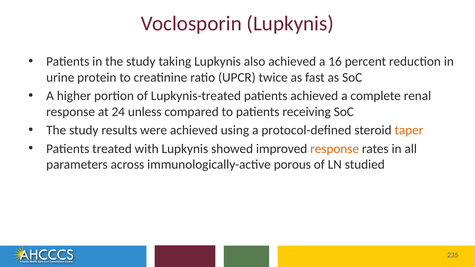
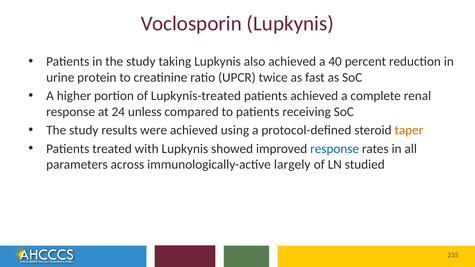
16: 16 -> 40
response at (335, 149) colour: orange -> blue
porous: porous -> largely
